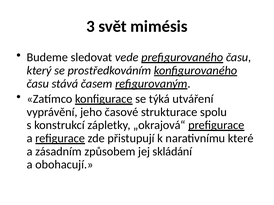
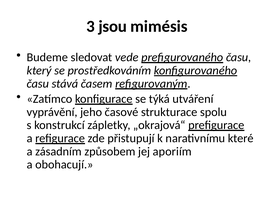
svět: svět -> jsou
skládání: skládání -> aporiím
